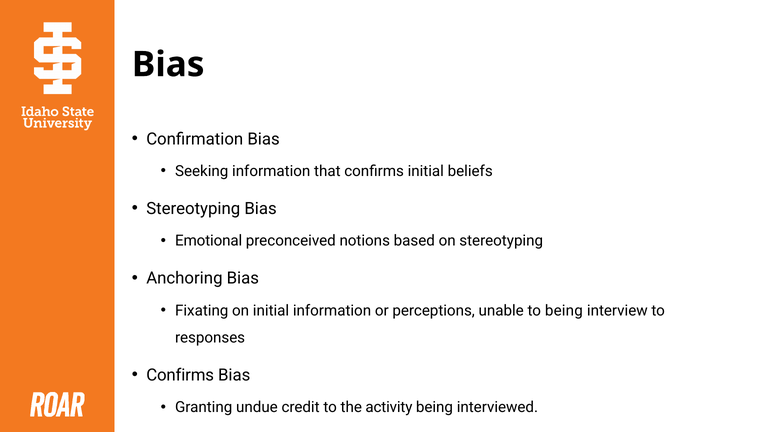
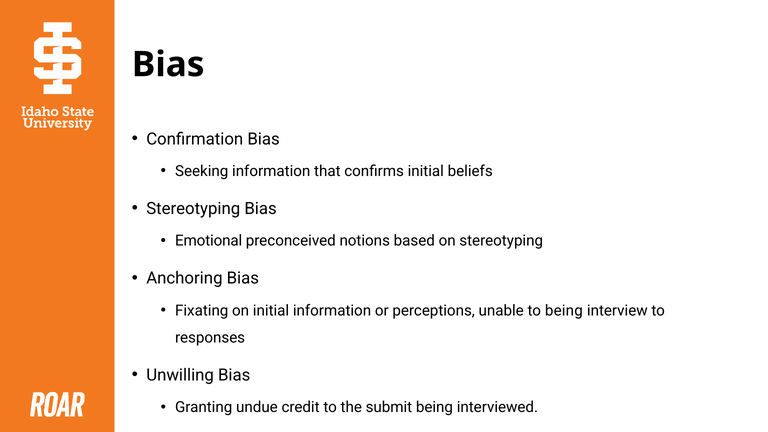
Confirms at (180, 375): Confirms -> Unwilling
activity: activity -> submit
